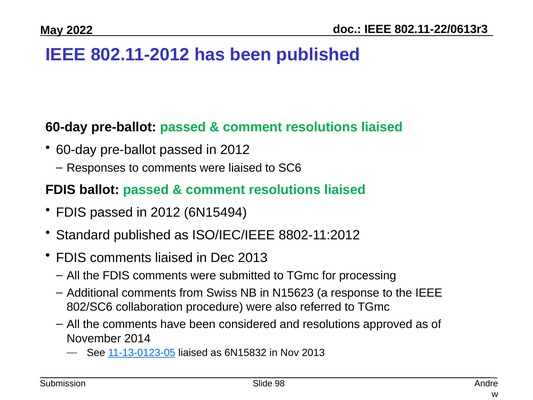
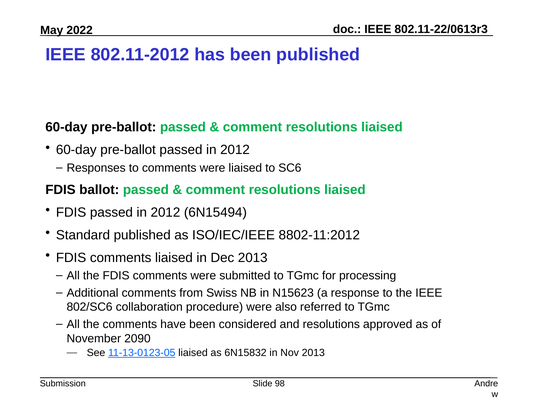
2014: 2014 -> 2090
